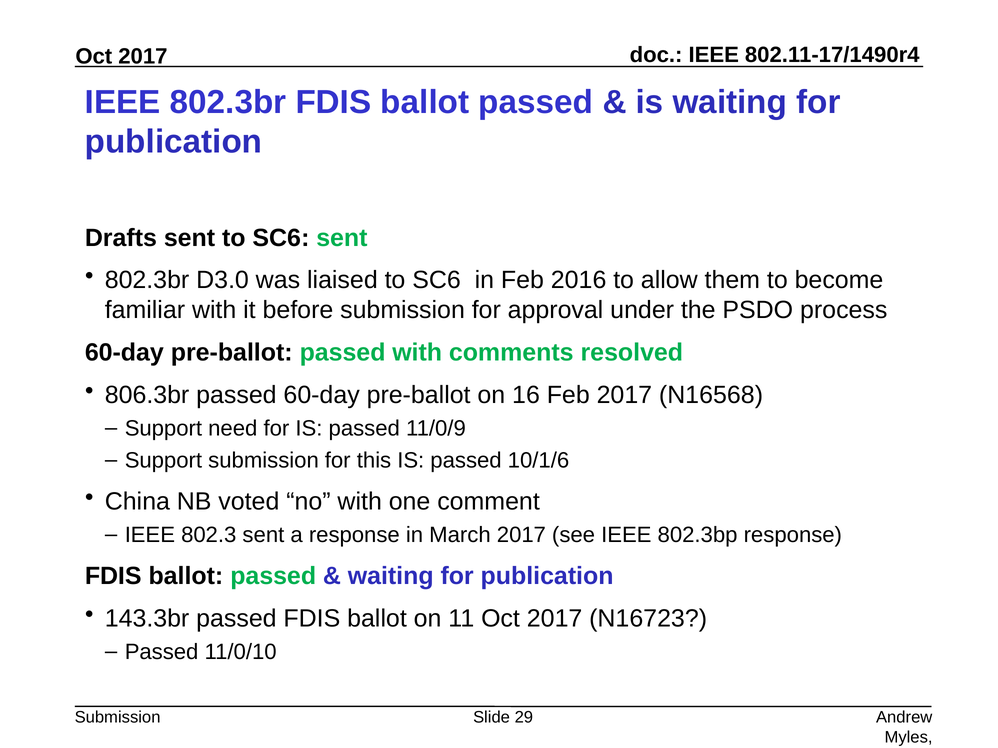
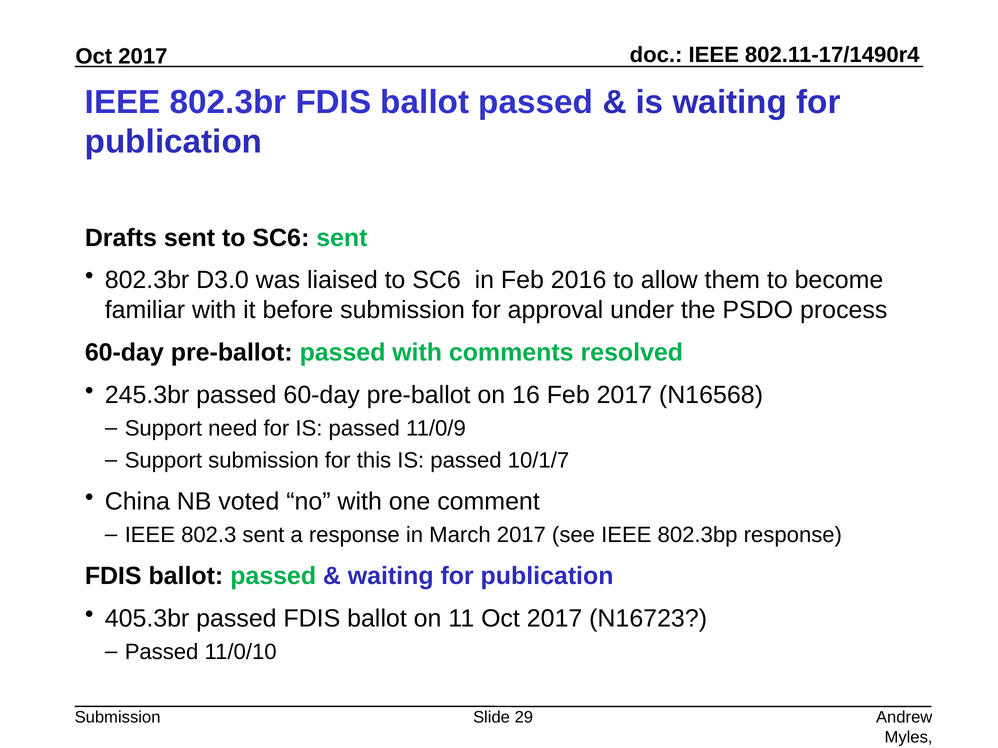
806.3br: 806.3br -> 245.3br
10/1/6: 10/1/6 -> 10/1/7
143.3br: 143.3br -> 405.3br
